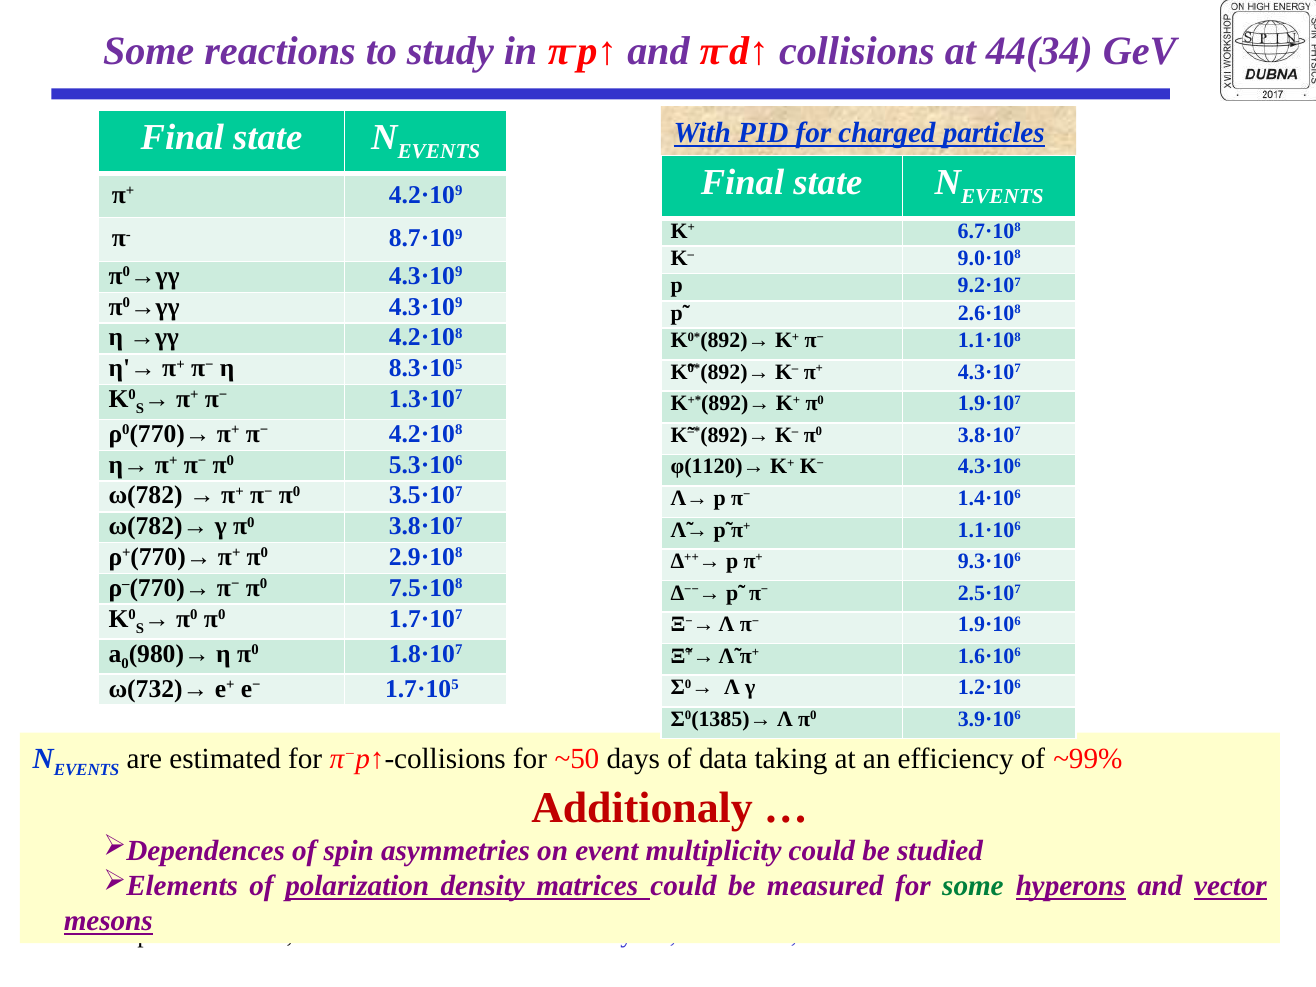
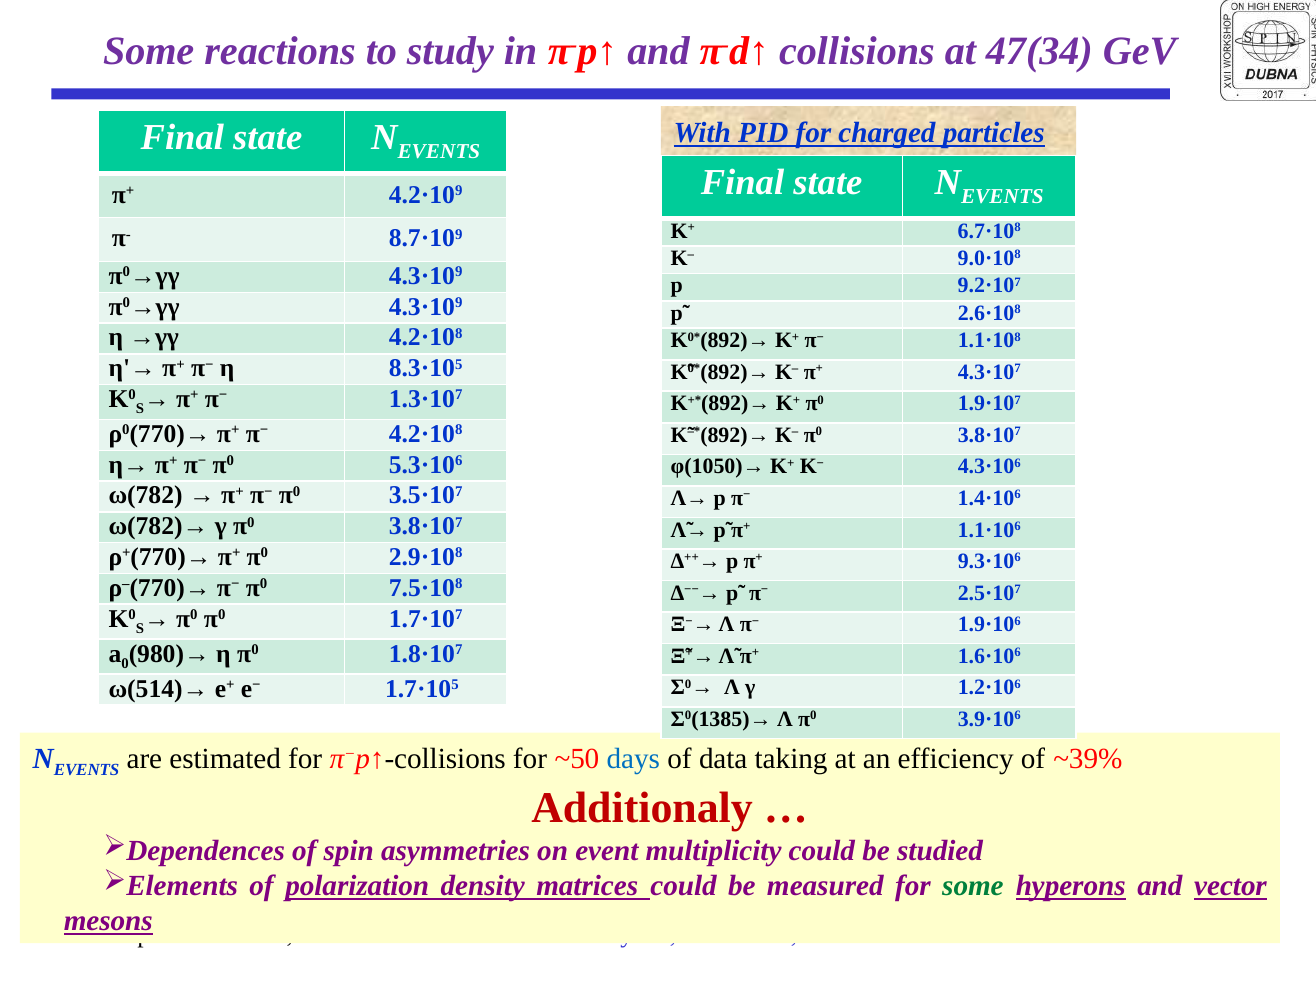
44(34: 44(34 -> 47(34
φ(1120)→: φ(1120)→ -> φ(1050)→
ω(732)→: ω(732)→ -> ω(514)→
days colour: black -> blue
~99%: ~99% -> ~39%
